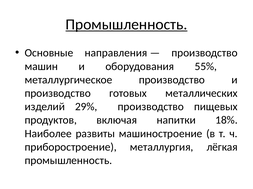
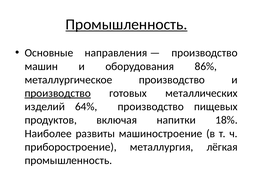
55%: 55% -> 86%
производство at (58, 94) underline: none -> present
29%: 29% -> 64%
